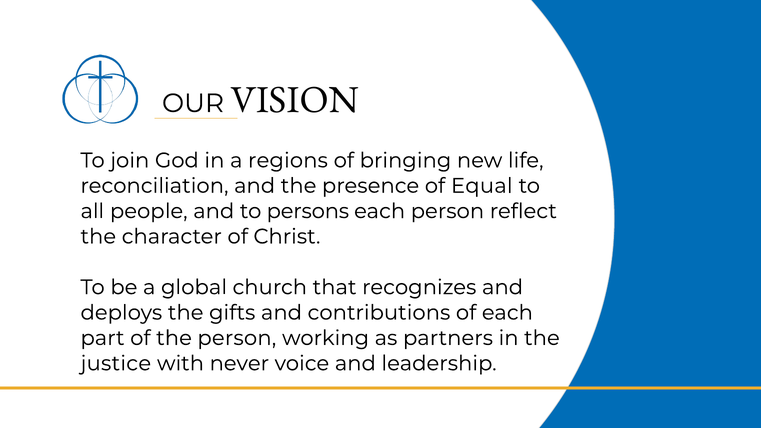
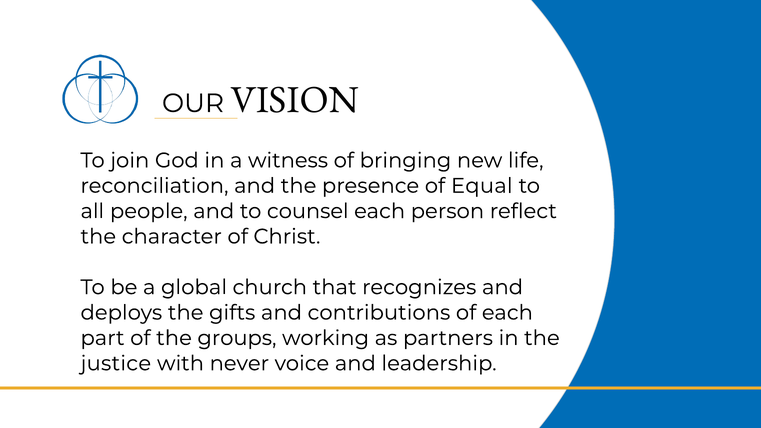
regions: regions -> witness
persons: persons -> counsel
the person: person -> groups
